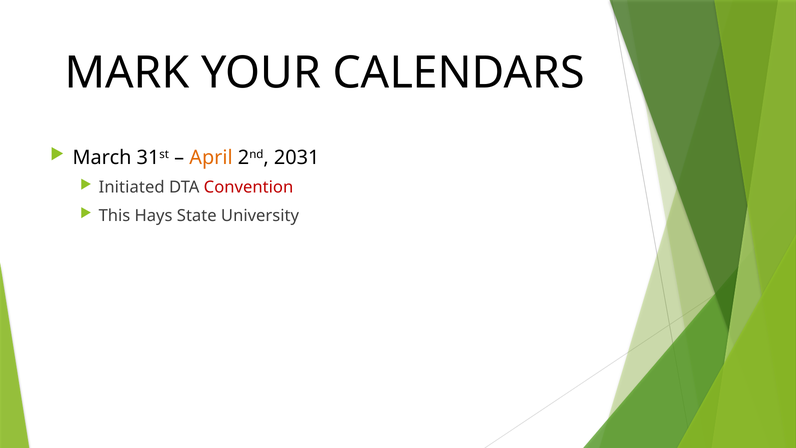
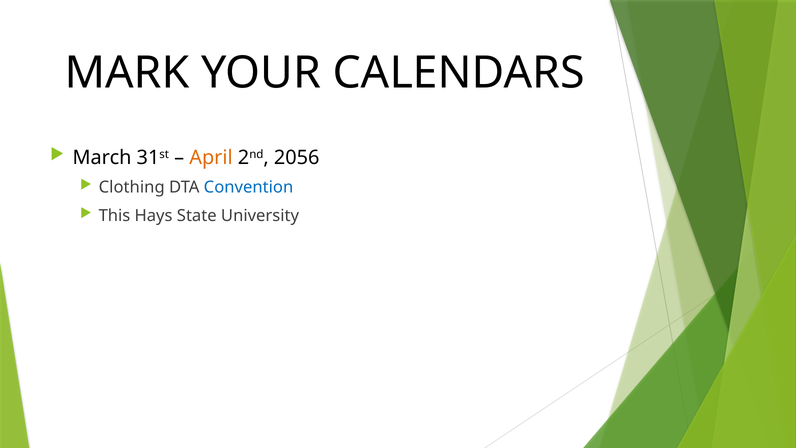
2031: 2031 -> 2056
Initiated: Initiated -> Clothing
Convention colour: red -> blue
